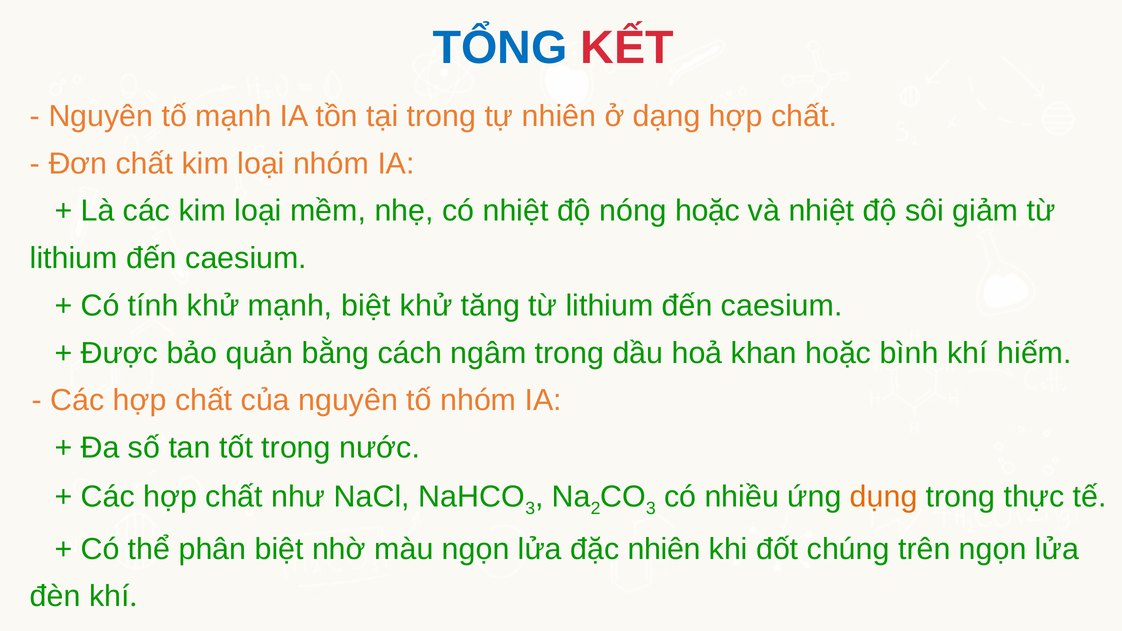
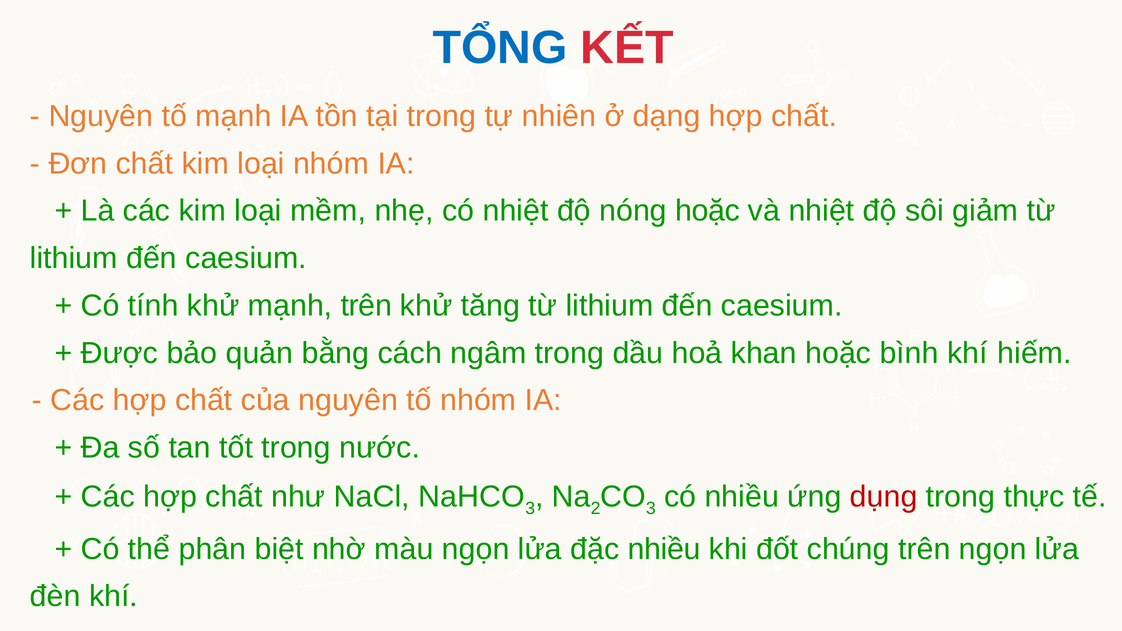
mạnh biệt: biệt -> trên
dụng colour: orange -> red
đặc nhiên: nhiên -> nhiều
